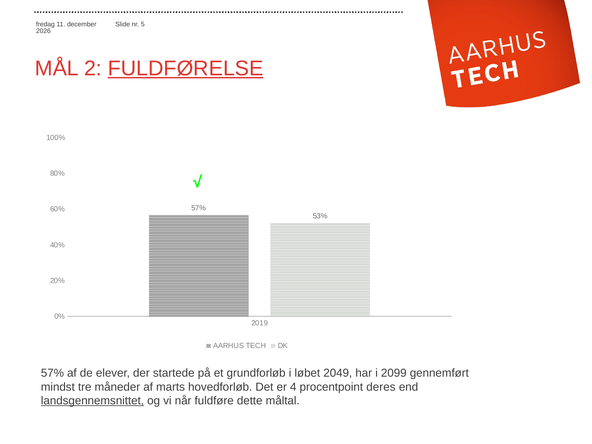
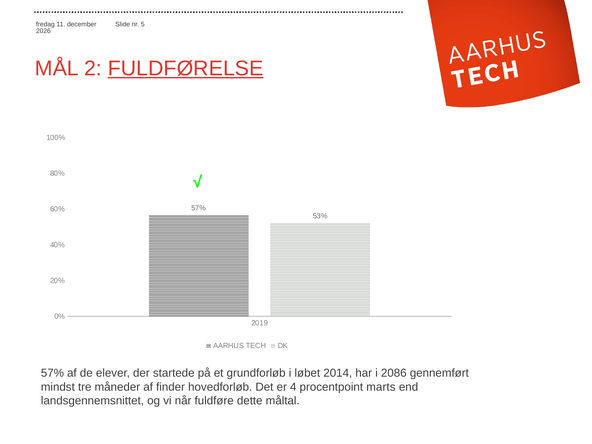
2049: 2049 -> 2014
2099: 2099 -> 2086
marts: marts -> finder
deres: deres -> marts
landsgennemsnittet underline: present -> none
